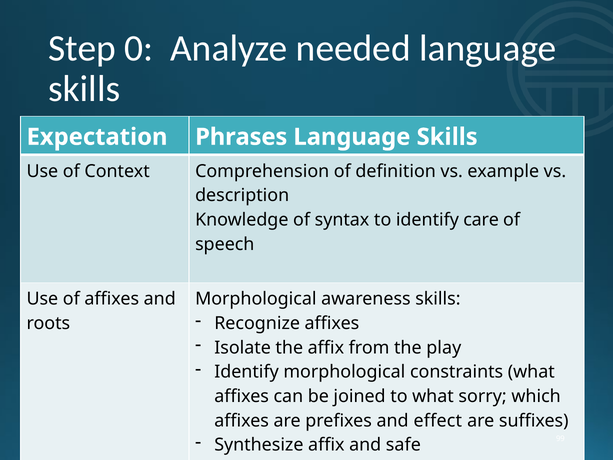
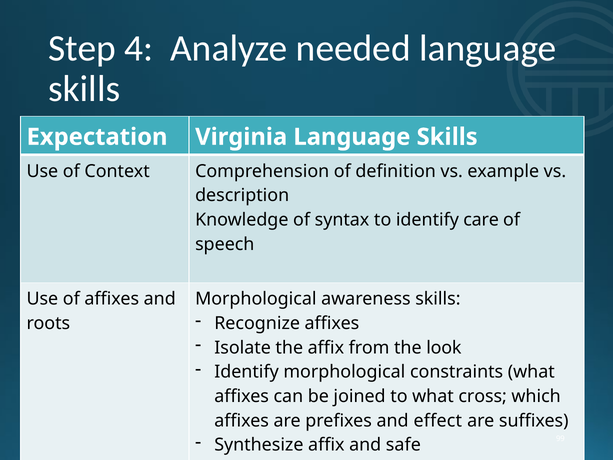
0: 0 -> 4
Phrases: Phrases -> Virginia
play: play -> look
sorry: sorry -> cross
